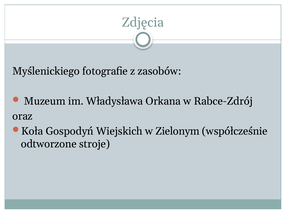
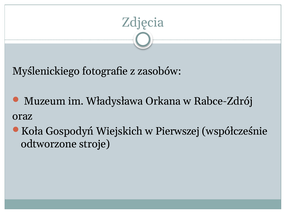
Zielonym: Zielonym -> Pierwszej
